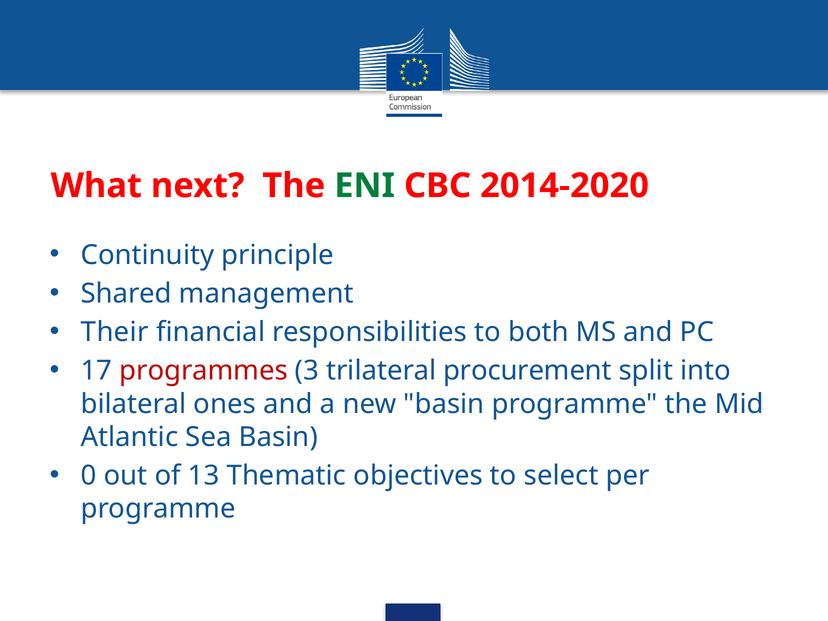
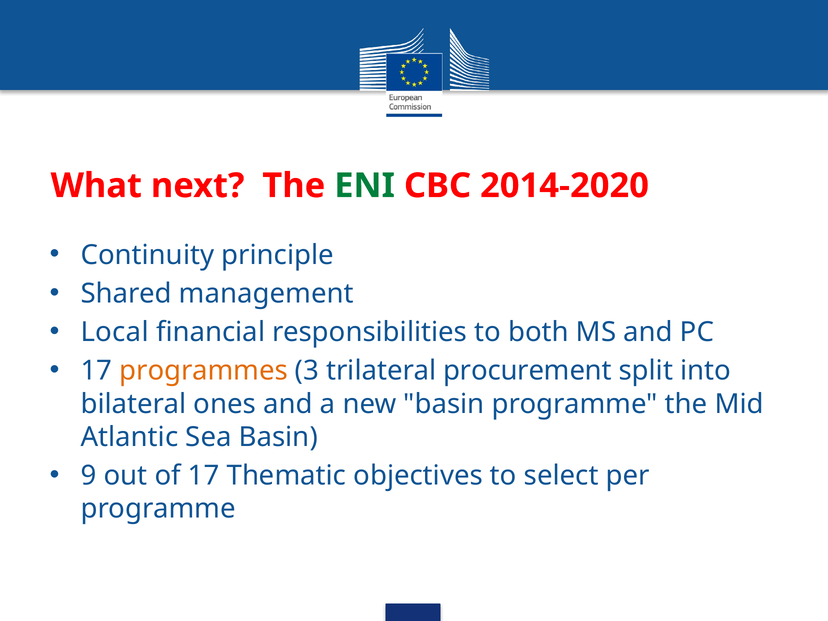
Their: Their -> Local
programmes colour: red -> orange
0: 0 -> 9
of 13: 13 -> 17
